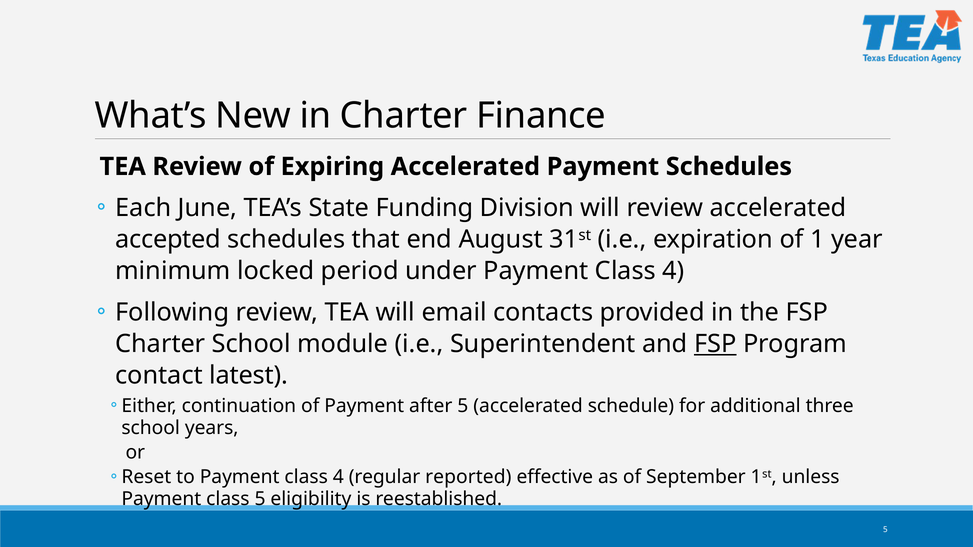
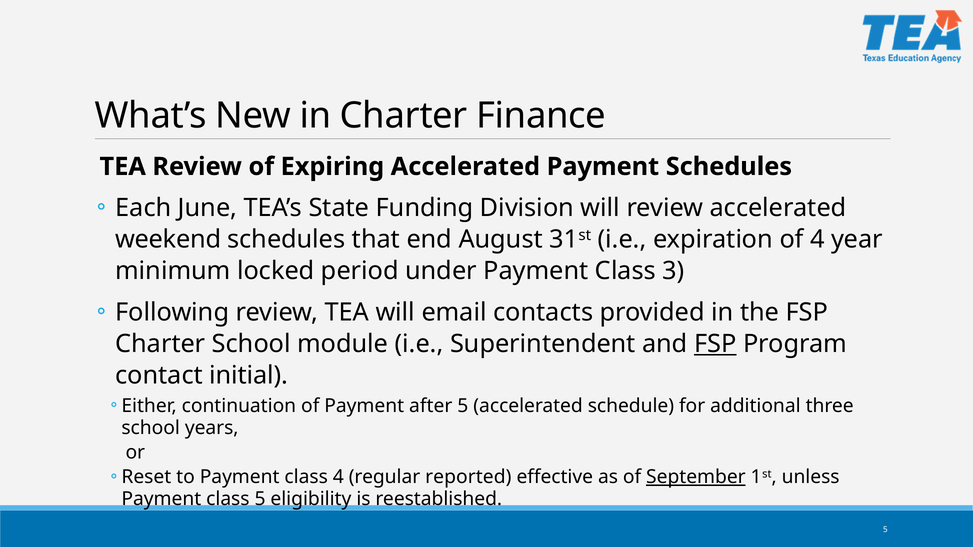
accepted: accepted -> weekend
of 1: 1 -> 4
under Payment Class 4: 4 -> 3
latest: latest -> initial
September underline: none -> present
